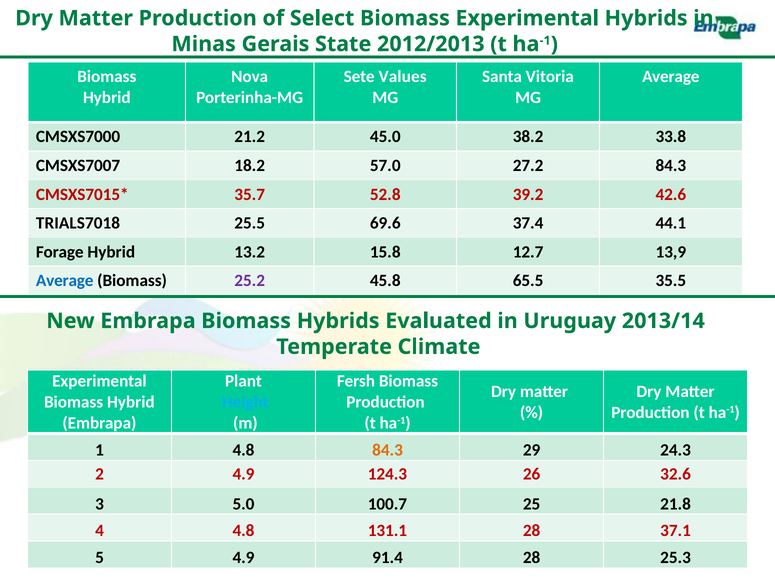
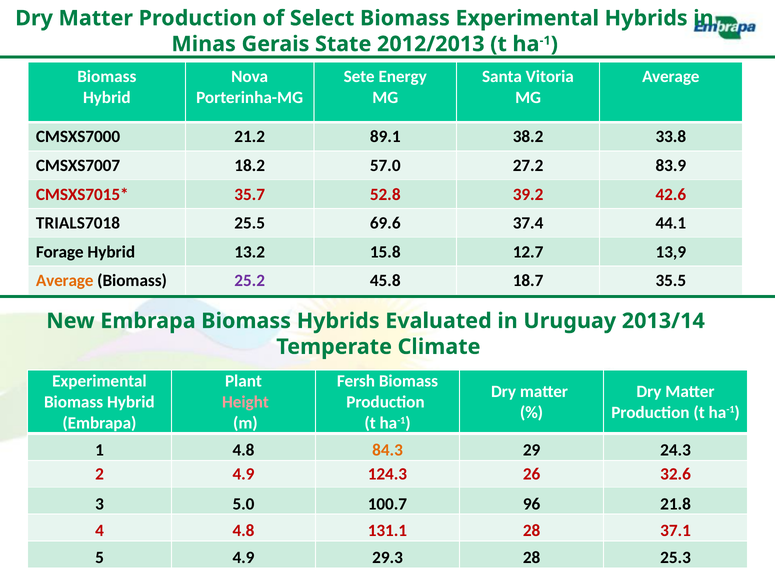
Values: Values -> Energy
45.0: 45.0 -> 89.1
27.2 84.3: 84.3 -> 83.9
Average at (65, 281) colour: blue -> orange
65.5: 65.5 -> 18.7
Height colour: light blue -> pink
25: 25 -> 96
91.4: 91.4 -> 29.3
